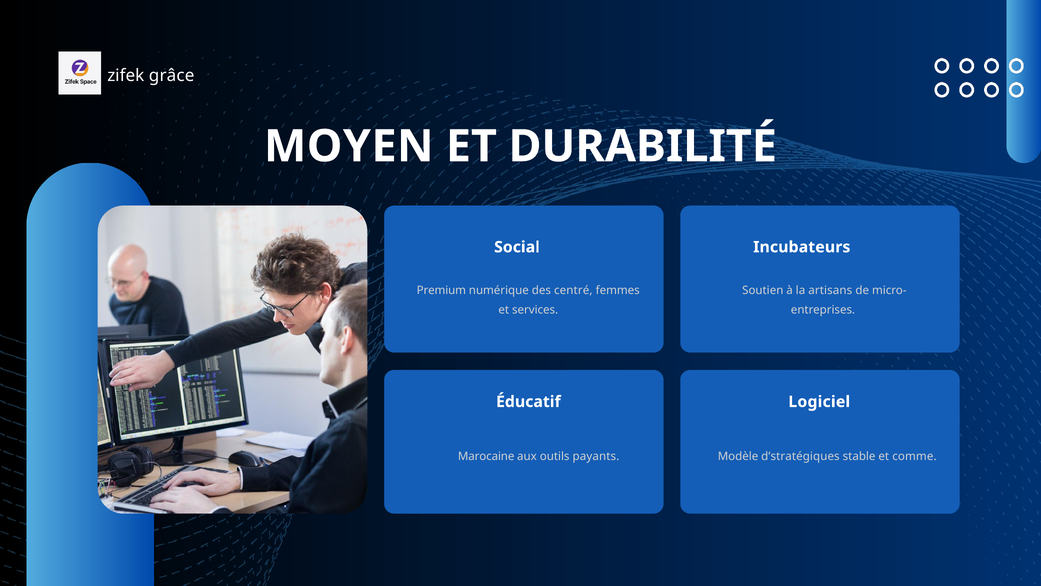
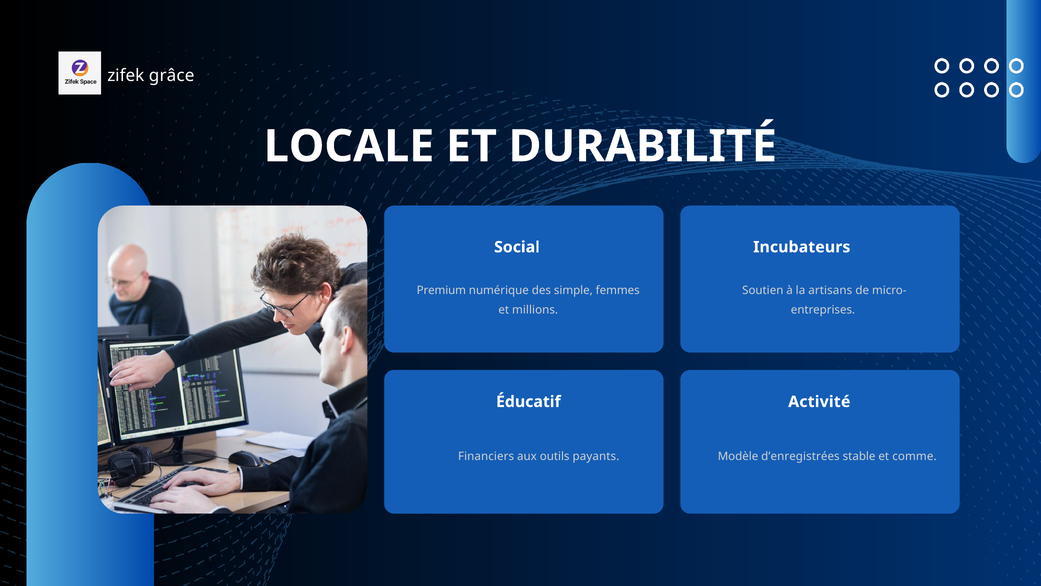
MOYEN: MOYEN -> LOCALE
centré: centré -> simple
services: services -> millions
Logiciel: Logiciel -> Activité
Marocaine: Marocaine -> Financiers
d’stratégiques: d’stratégiques -> d’enregistrées
